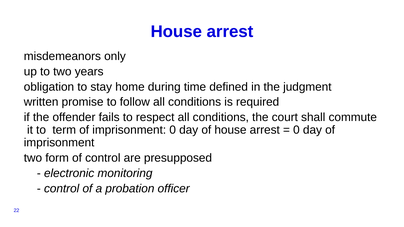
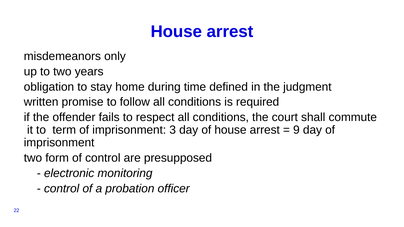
imprisonment 0: 0 -> 3
0 at (296, 130): 0 -> 9
